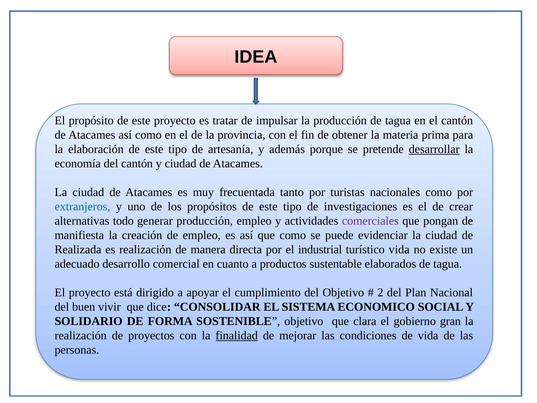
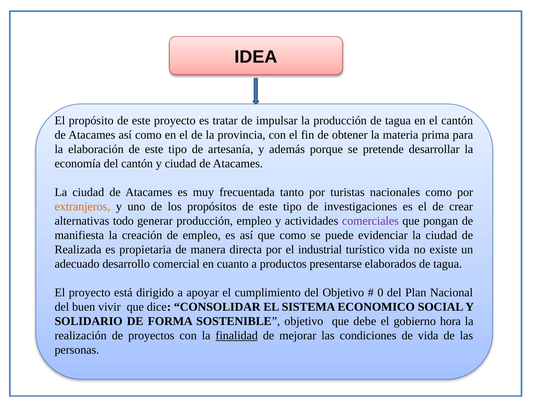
desarrollar underline: present -> none
extranjeros colour: blue -> orange
es realización: realización -> propietaria
sustentable: sustentable -> presentarse
2: 2 -> 0
clara: clara -> debe
gran: gran -> hora
